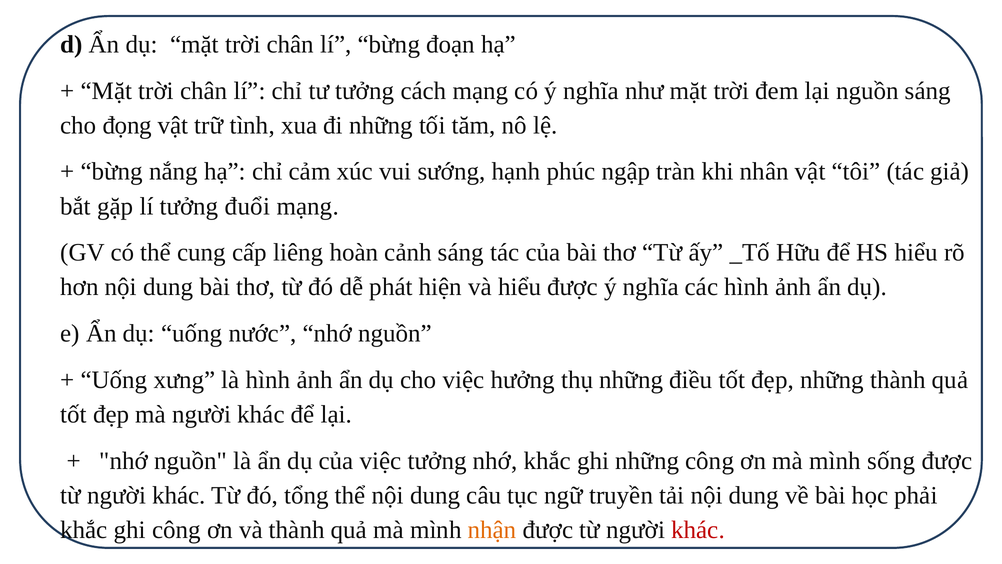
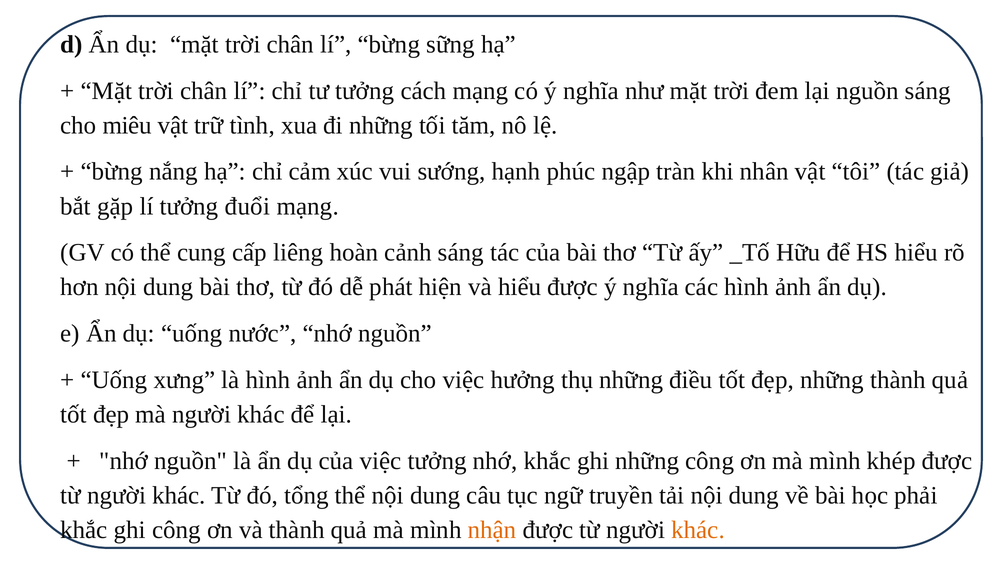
đoạn: đoạn -> sững
đọng: đọng -> miêu
sống: sống -> khép
khác at (698, 530) colour: red -> orange
